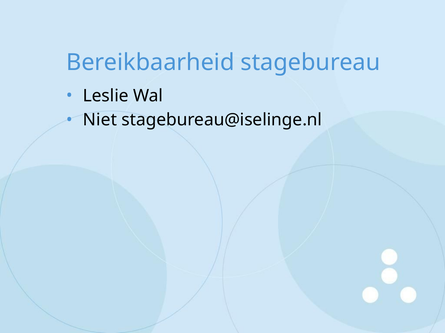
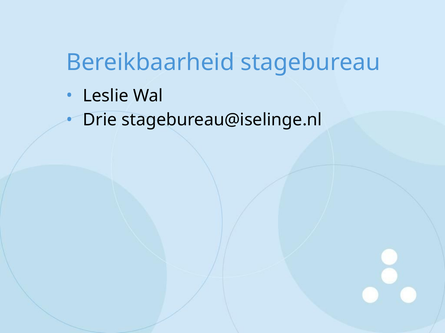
Niet: Niet -> Drie
